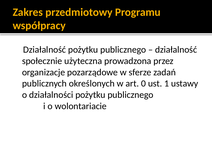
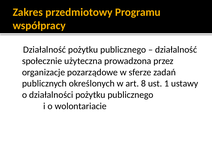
0: 0 -> 8
